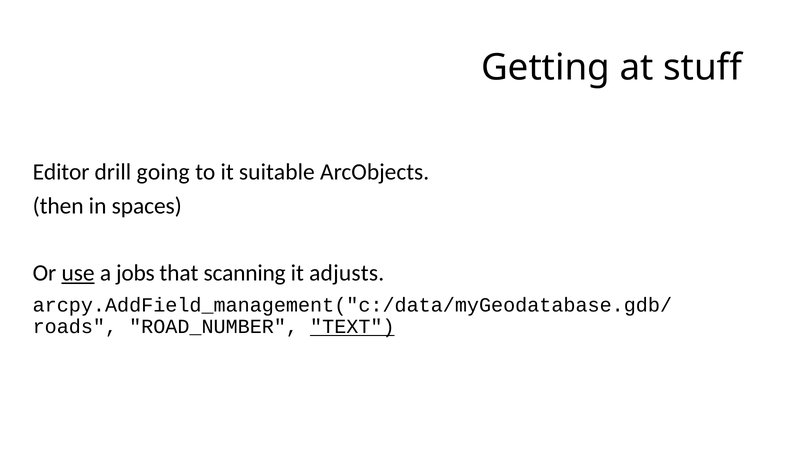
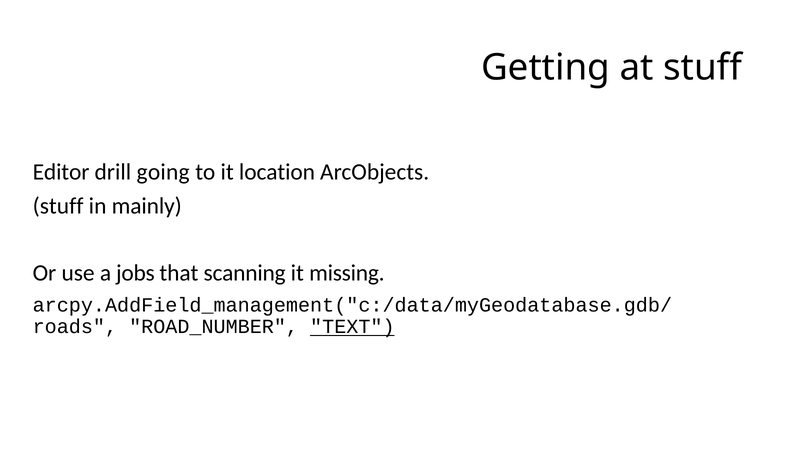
suitable: suitable -> location
then at (58, 206): then -> stuff
spaces: spaces -> mainly
use underline: present -> none
adjusts: adjusts -> missing
